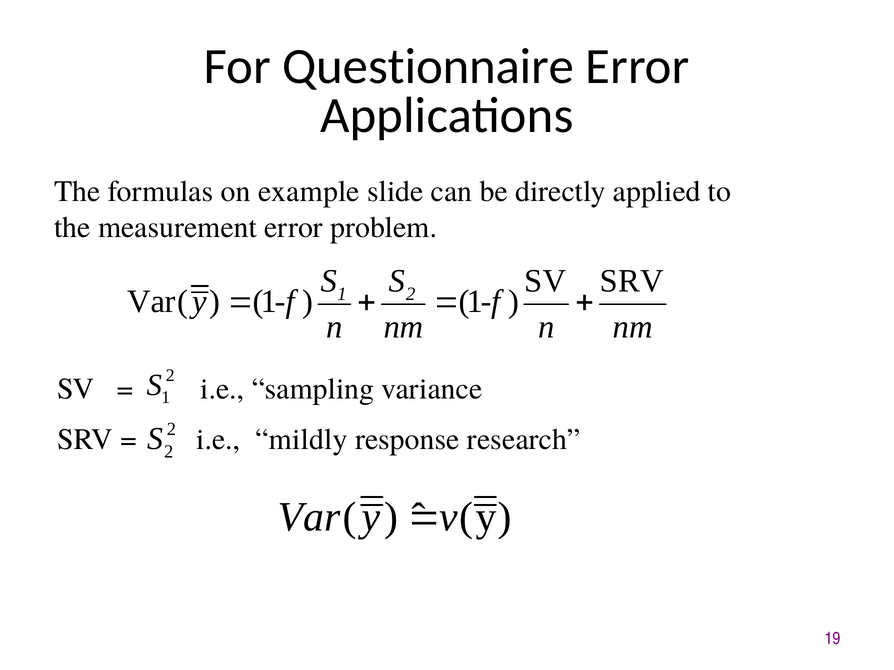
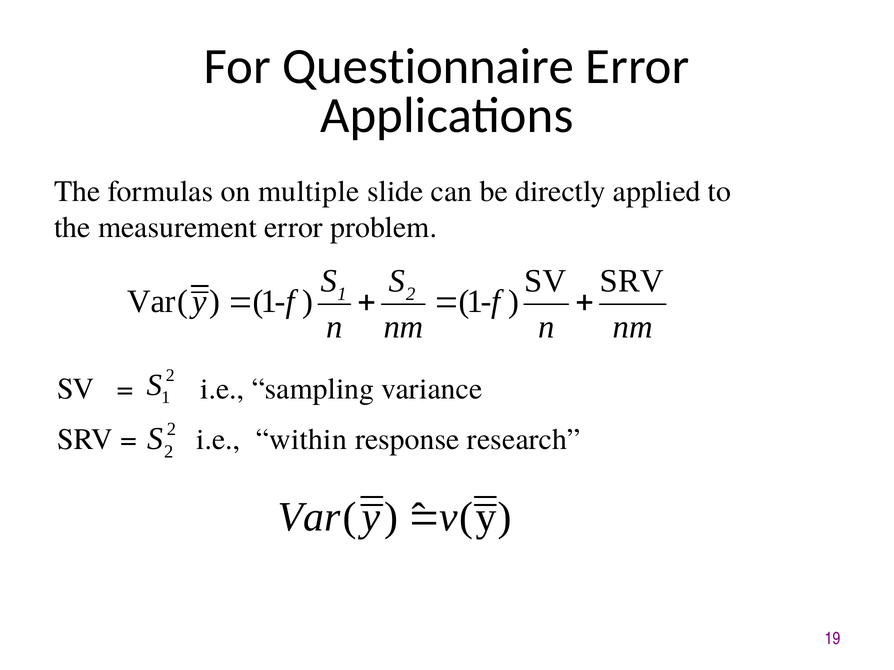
example: example -> multiple
mildly: mildly -> within
